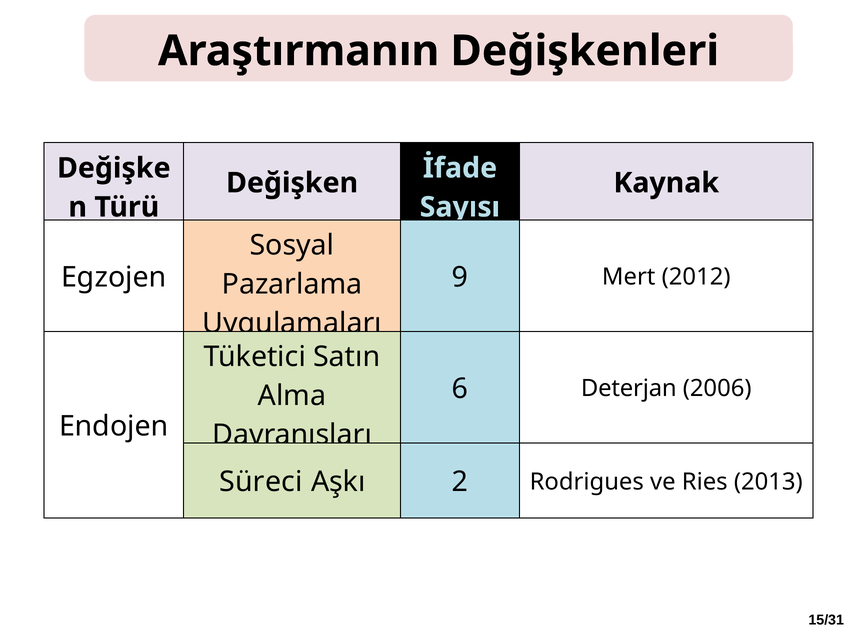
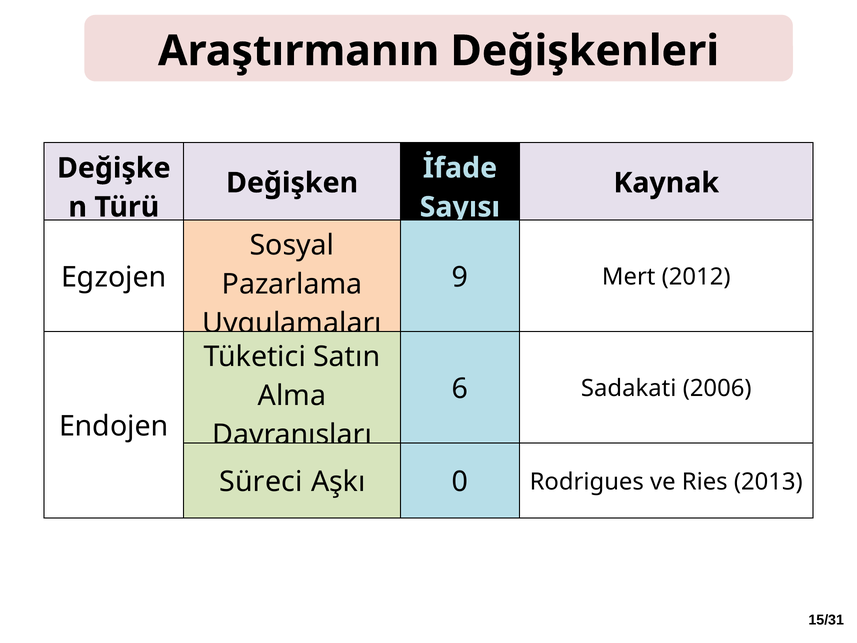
Deterjan: Deterjan -> Sadakati
2: 2 -> 0
